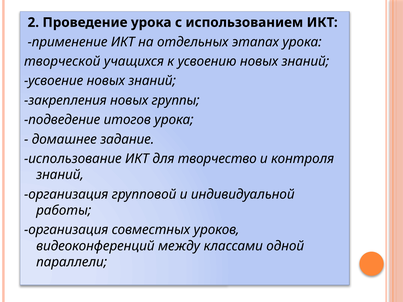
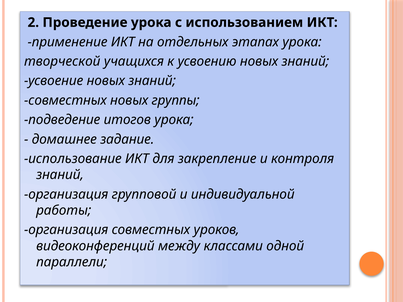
закрепления at (65, 100): закрепления -> совместных
творчество: творчество -> закрепление
